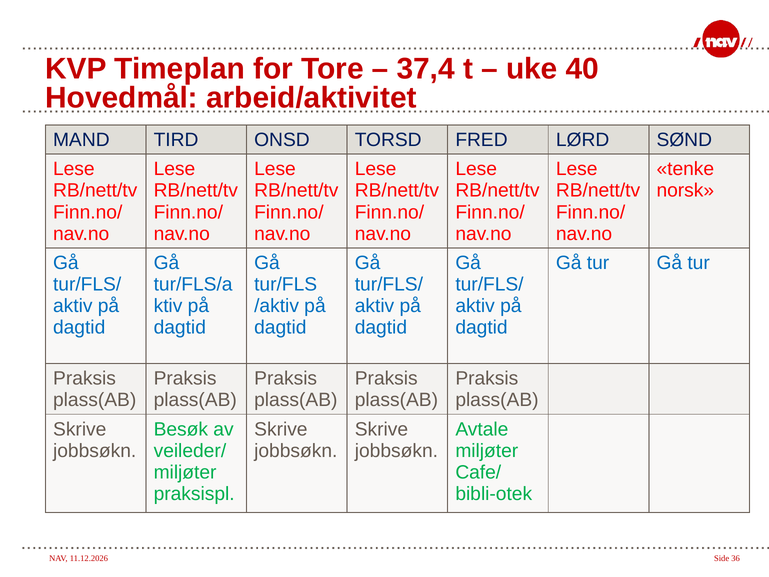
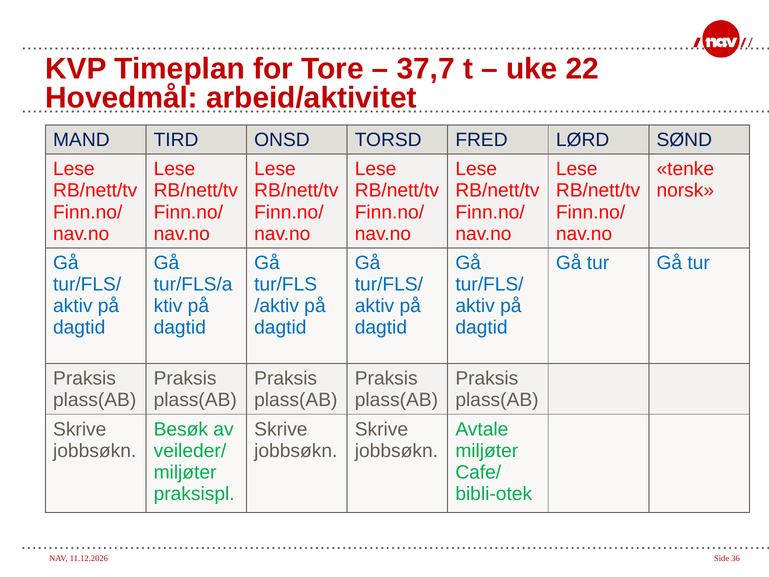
37,4: 37,4 -> 37,7
40: 40 -> 22
